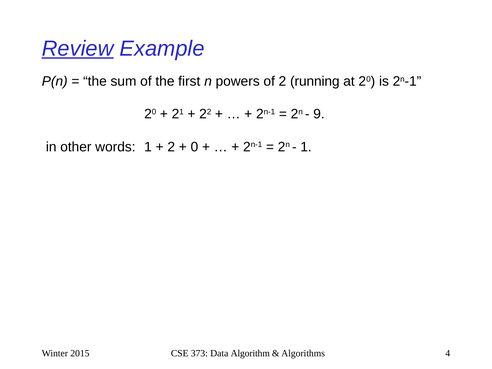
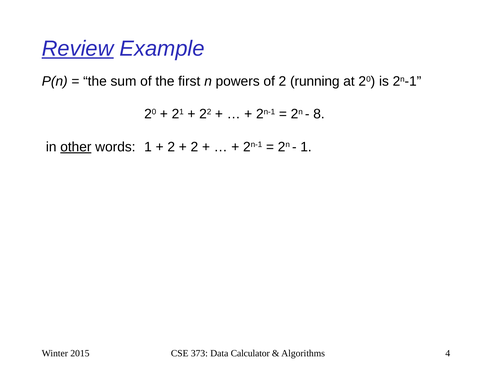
9: 9 -> 8
other underline: none -> present
0 at (194, 147): 0 -> 2
Algorithm: Algorithm -> Calculator
